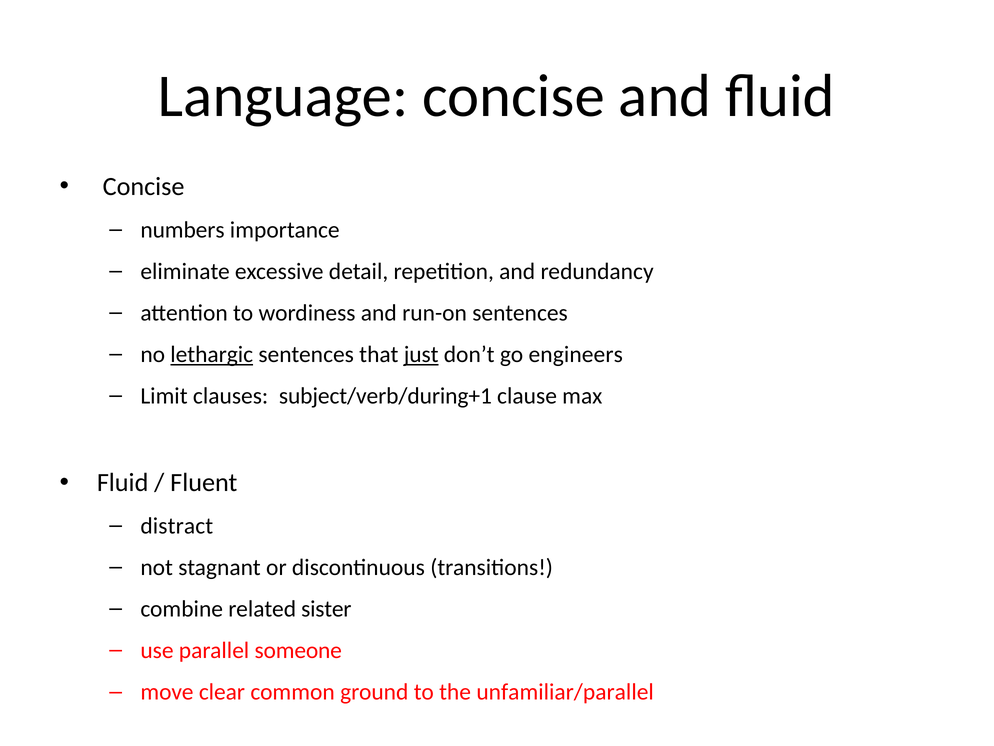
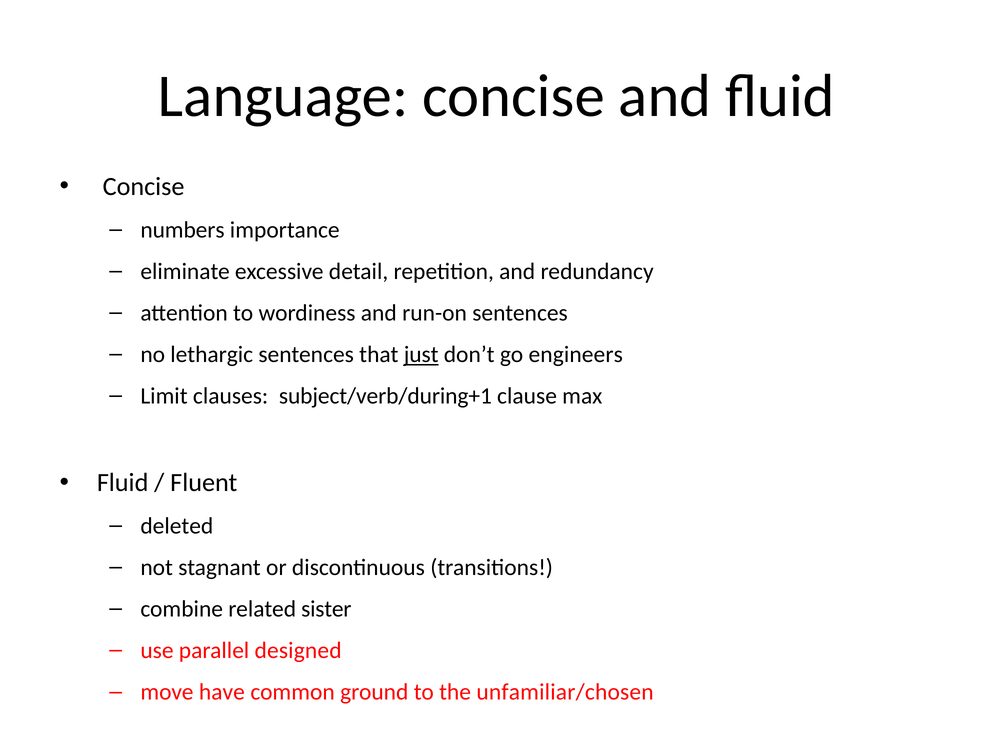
lethargic underline: present -> none
distract: distract -> deleted
someone: someone -> designed
clear: clear -> have
unfamiliar/parallel: unfamiliar/parallel -> unfamiliar/chosen
